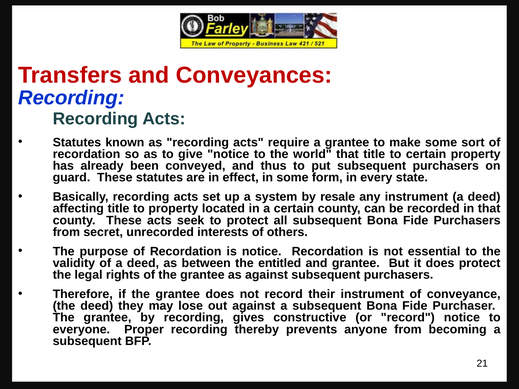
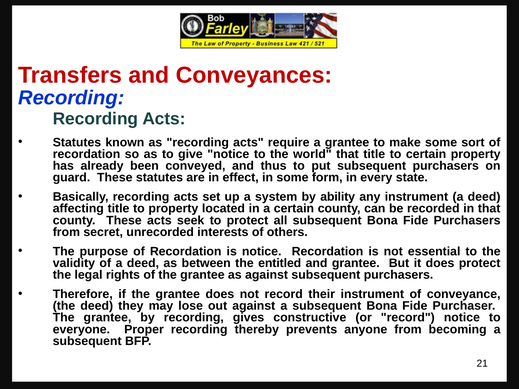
resale: resale -> ability
